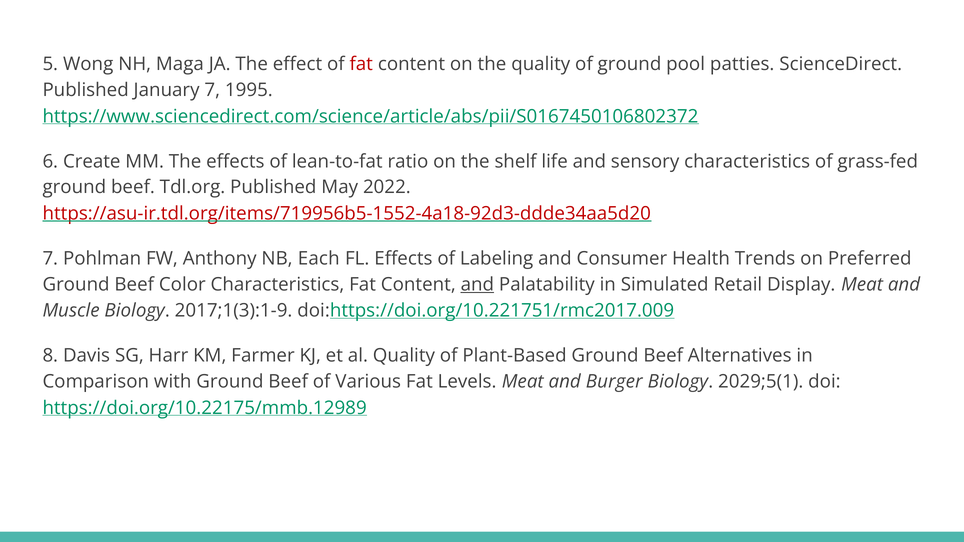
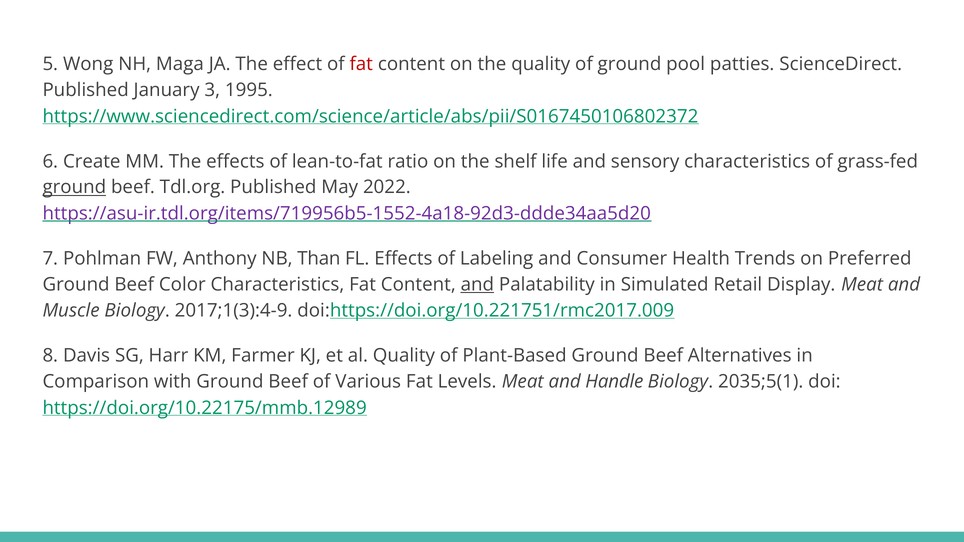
January 7: 7 -> 3
ground at (74, 187) underline: none -> present
https://asu-ir.tdl.org/items/719956b5-1552-4a18-92d3-ddde34aa5d20 colour: red -> purple
Each: Each -> Than
2017;1(3):1-9: 2017;1(3):1-9 -> 2017;1(3):4-9
Burger: Burger -> Handle
2029;5(1: 2029;5(1 -> 2035;5(1
